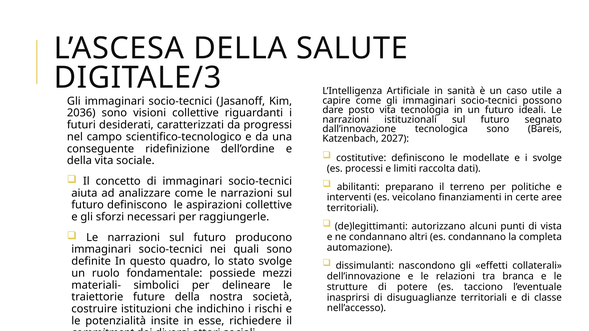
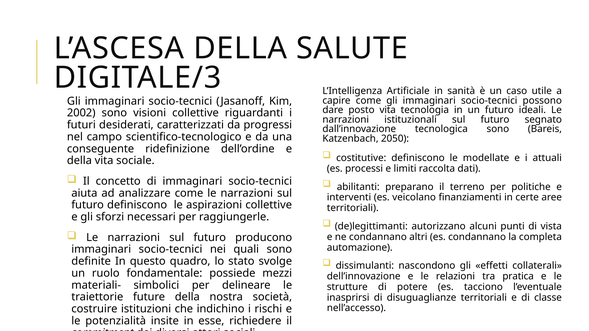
2036: 2036 -> 2002
2027: 2027 -> 2050
i svolge: svolge -> attuali
branca: branca -> pratica
